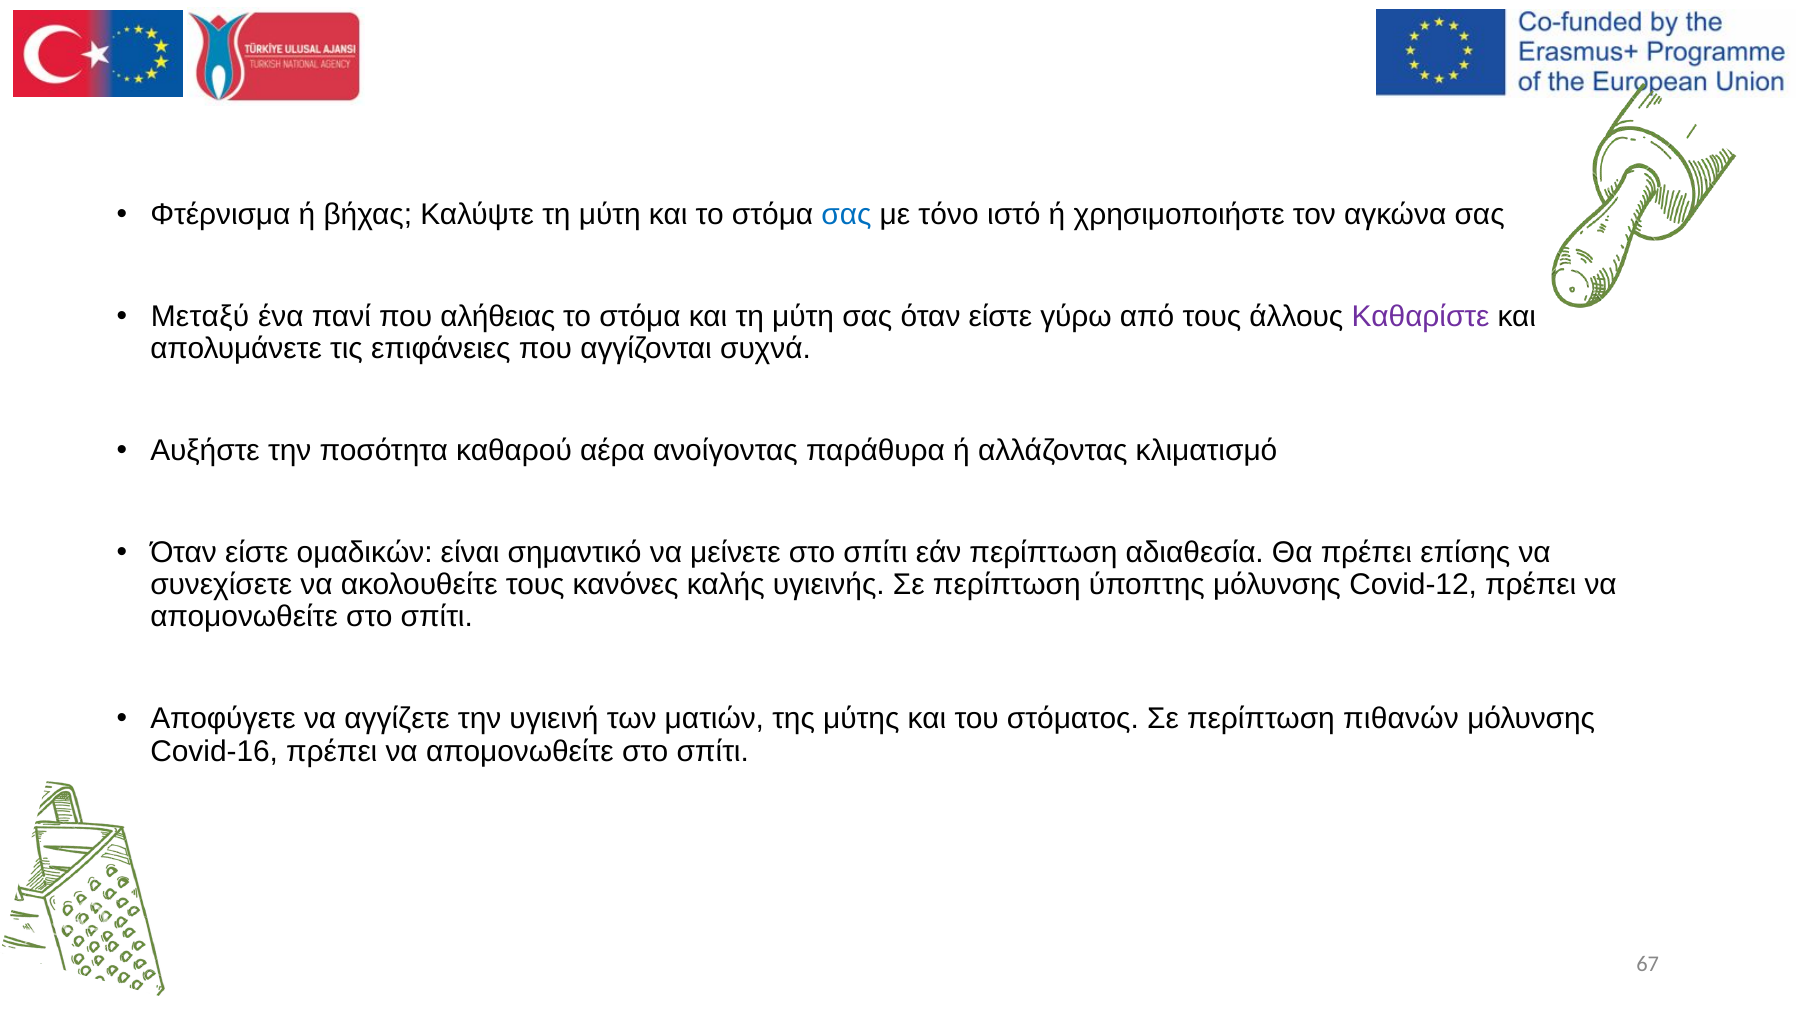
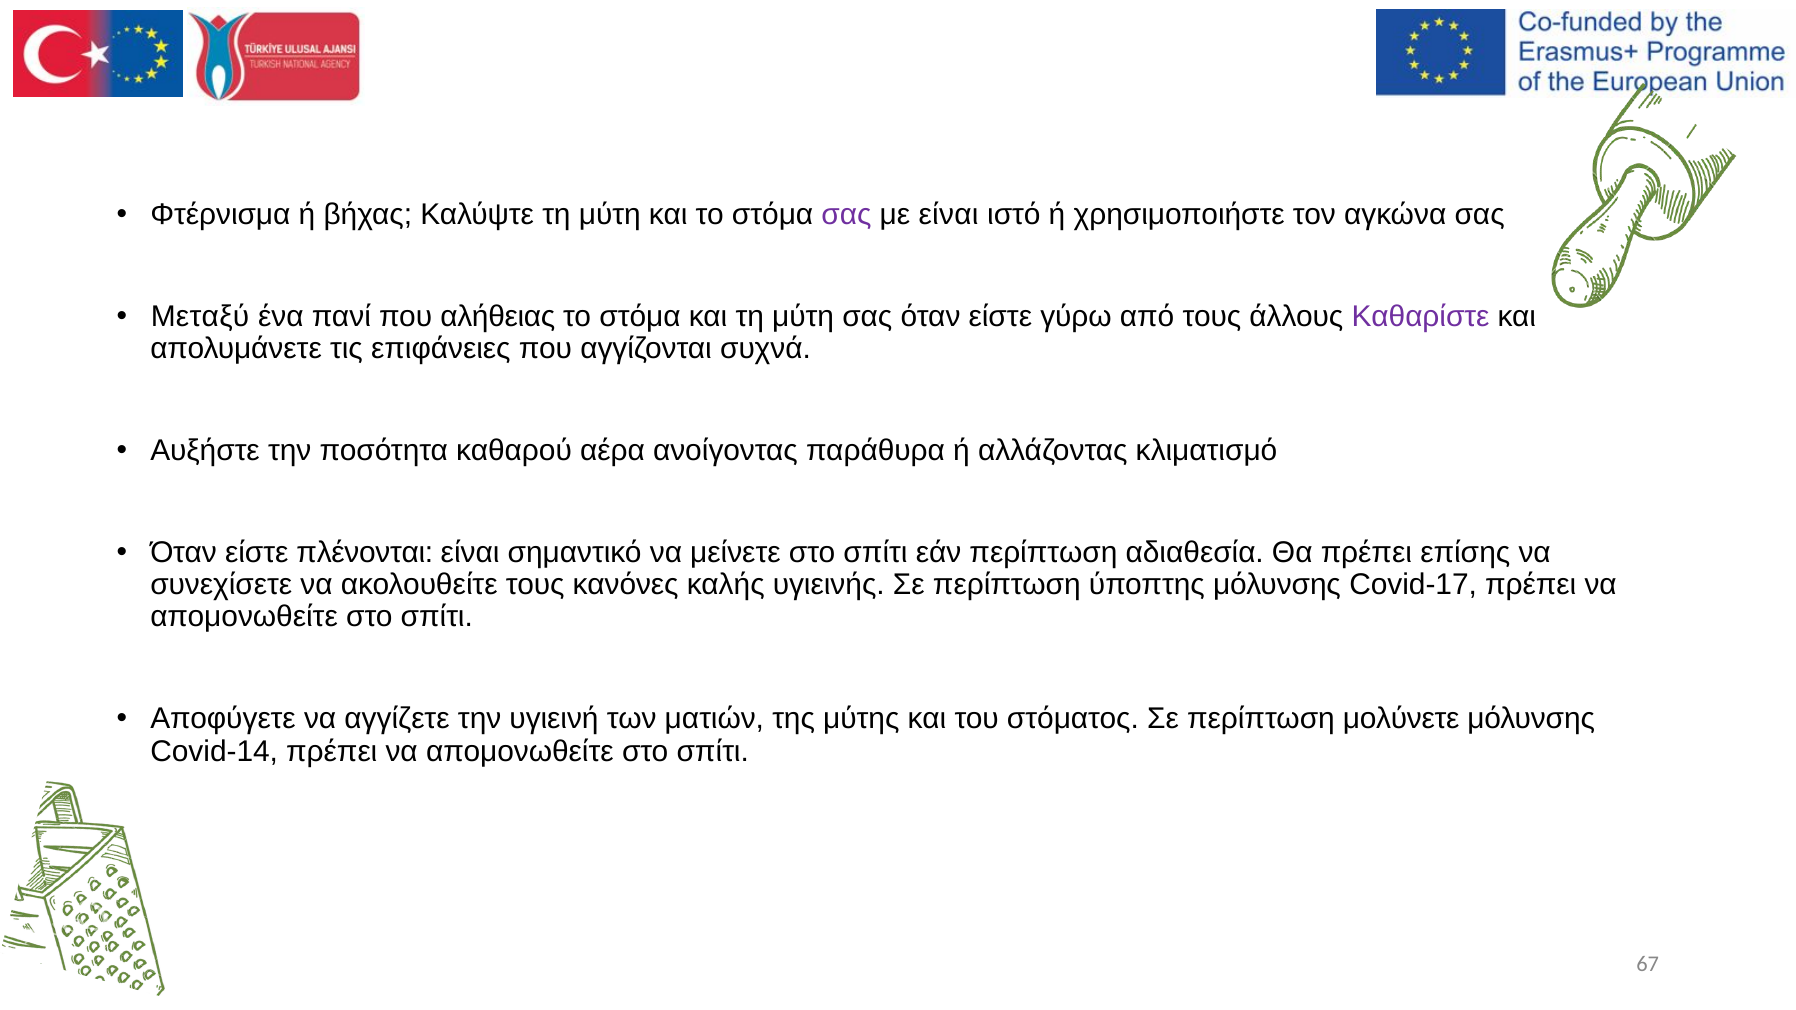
σας at (846, 215) colour: blue -> purple
με τόνο: τόνο -> είναι
ομαδικών: ομαδικών -> πλένονται
Covid-12: Covid-12 -> Covid-17
πιθανών: πιθανών -> μολύνετε
Covid-16: Covid-16 -> Covid-14
